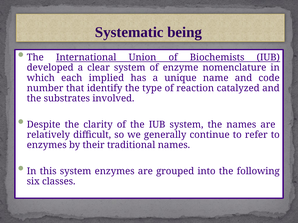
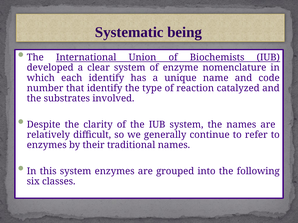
each implied: implied -> identify
